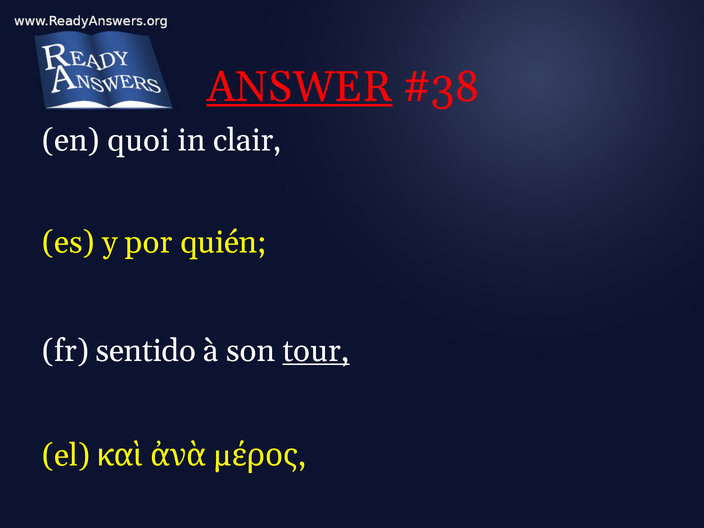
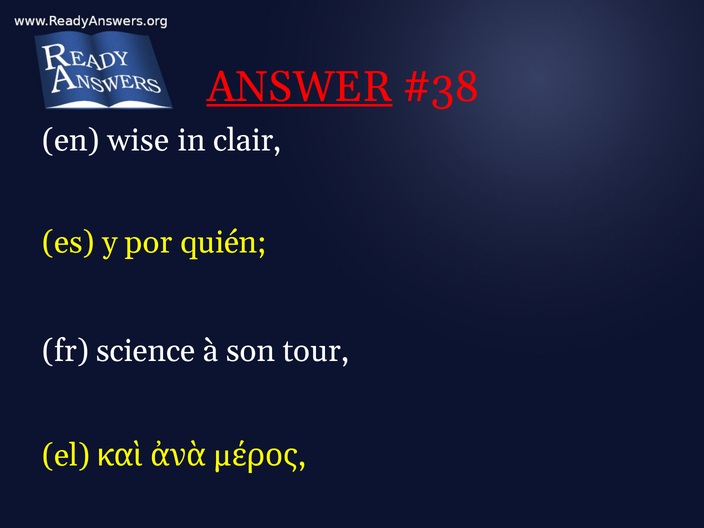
quoi: quoi -> wise
sentido: sentido -> science
tour underline: present -> none
